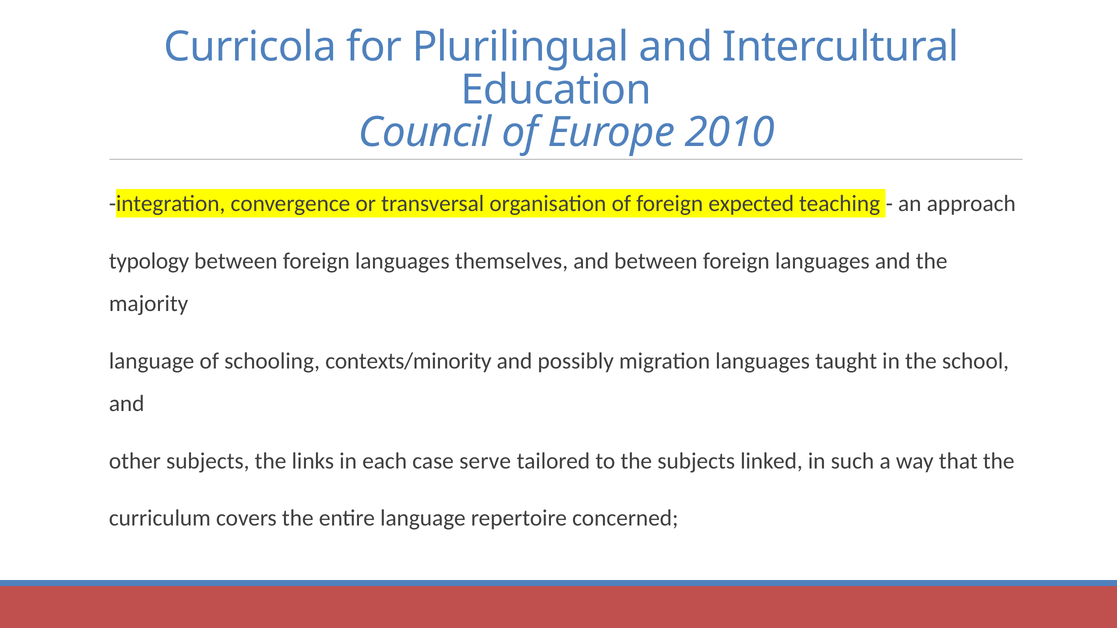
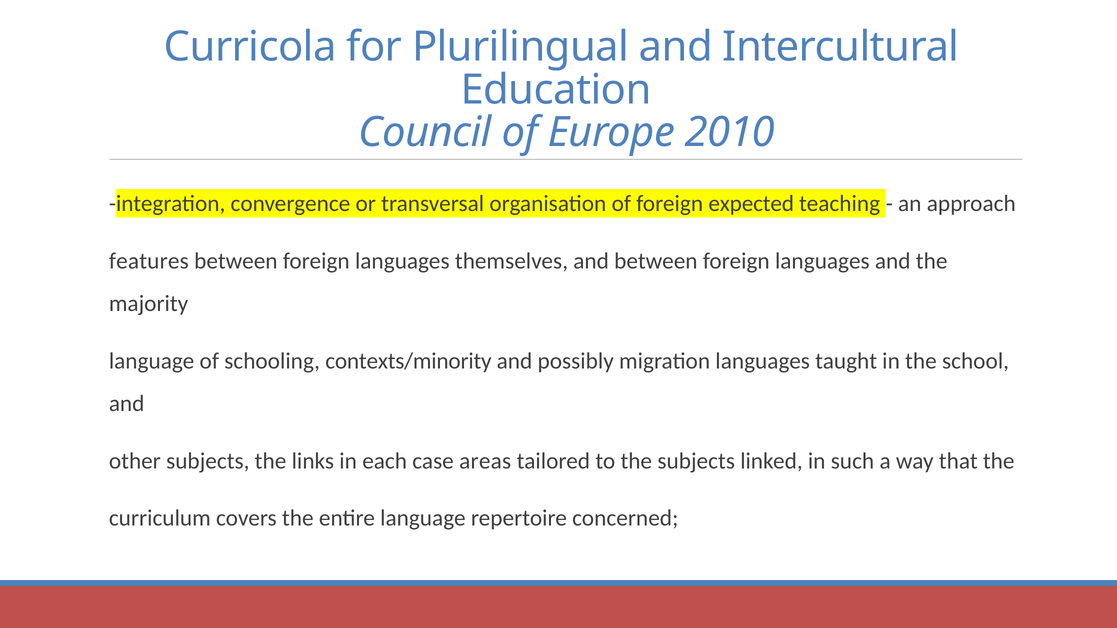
typology: typology -> features
serve: serve -> areas
